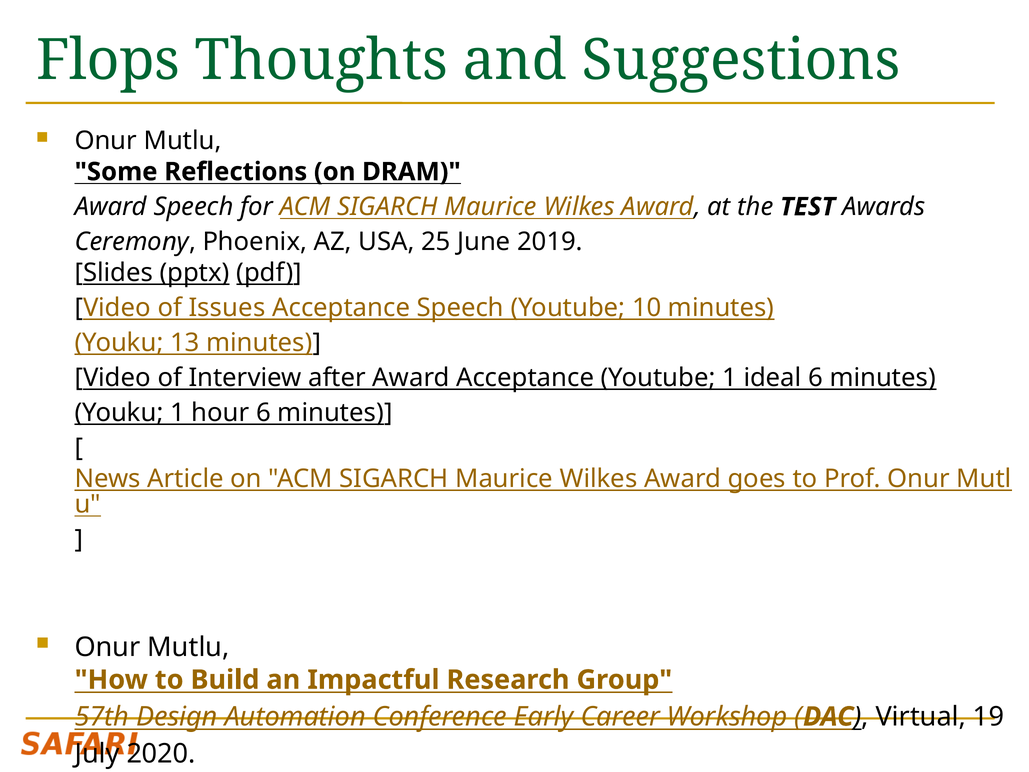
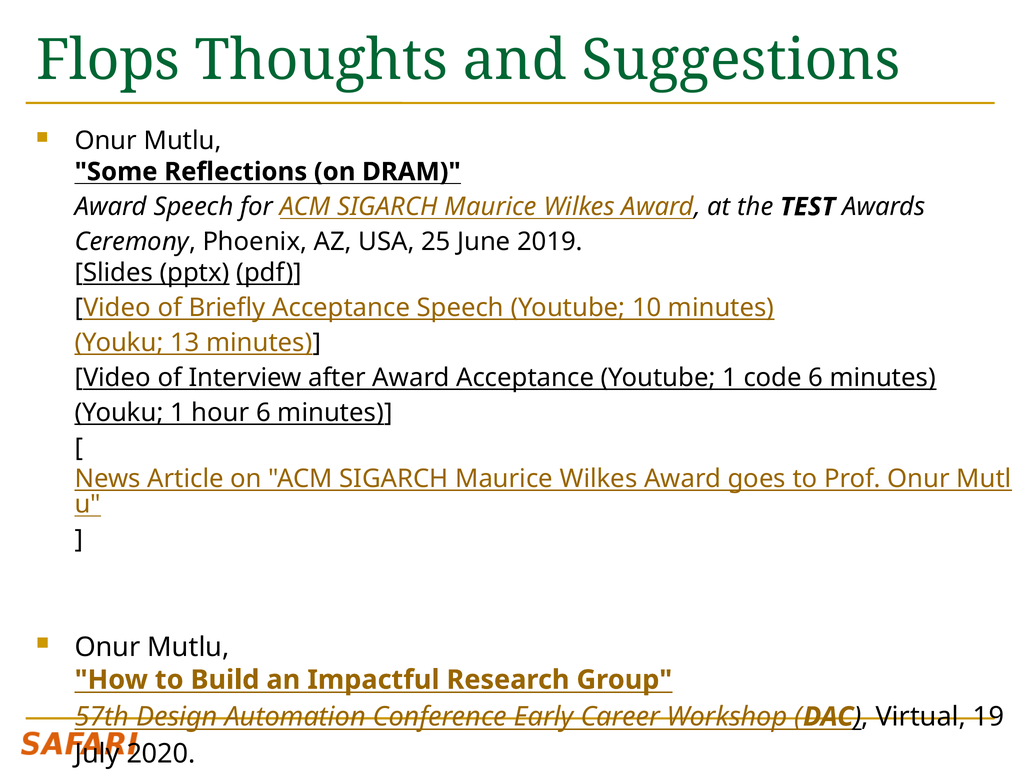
Issues: Issues -> Briefly
ideal: ideal -> code
